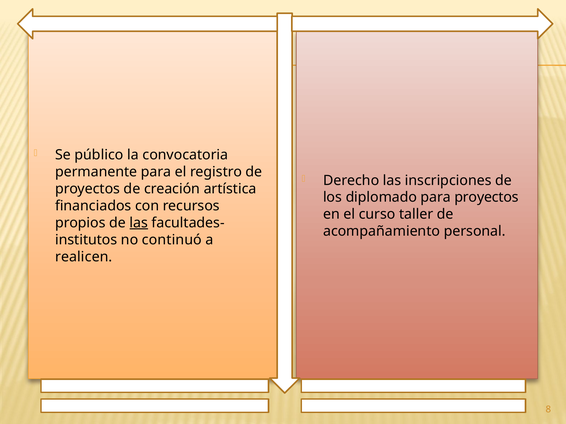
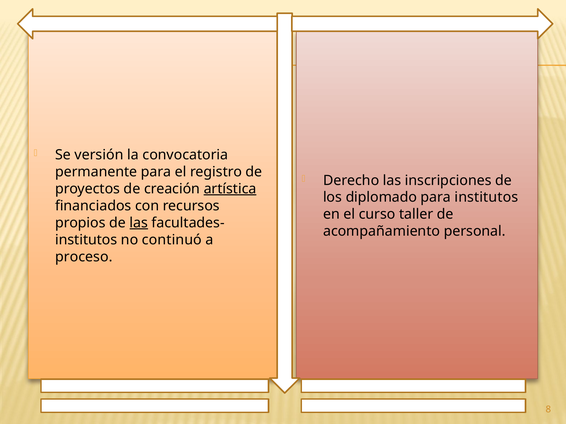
público: público -> versión
artística underline: none -> present
para proyectos: proyectos -> institutos
realicen: realicen -> proceso
